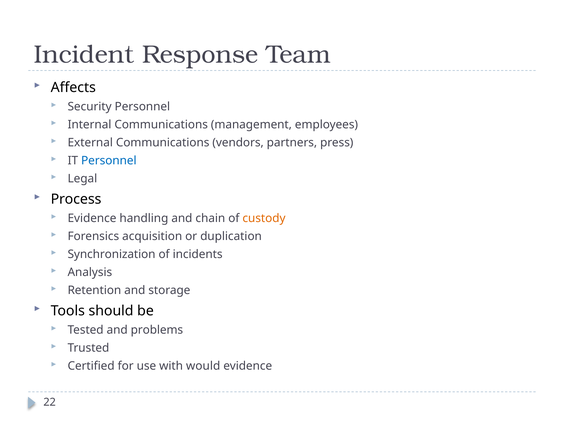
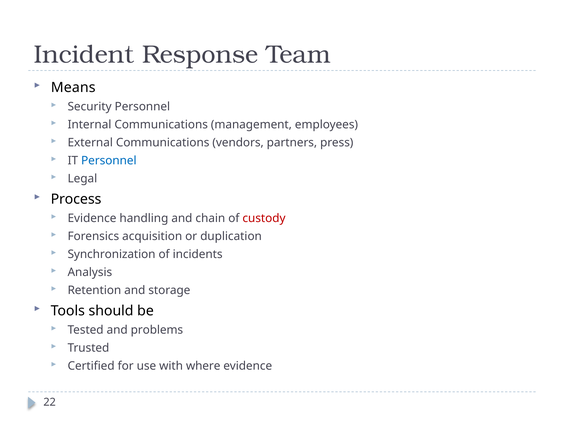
Affects: Affects -> Means
custody colour: orange -> red
would: would -> where
